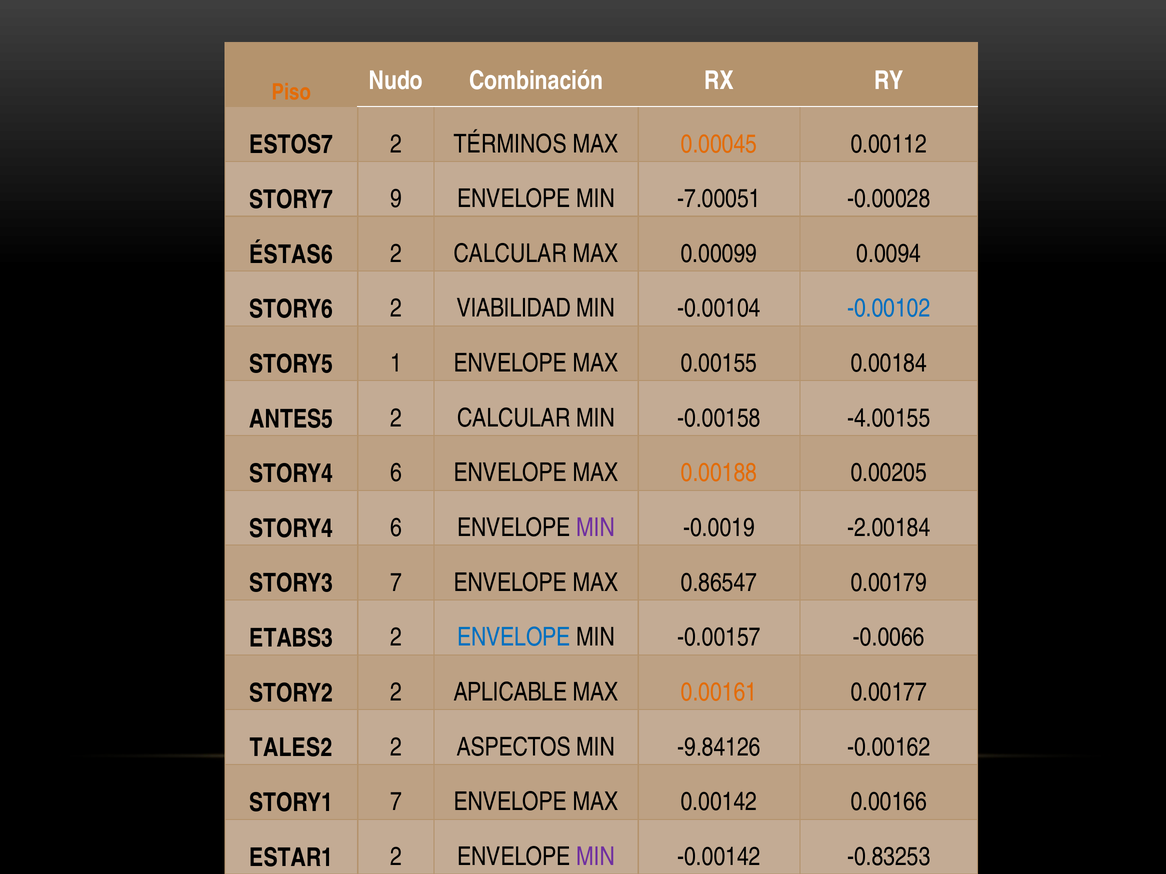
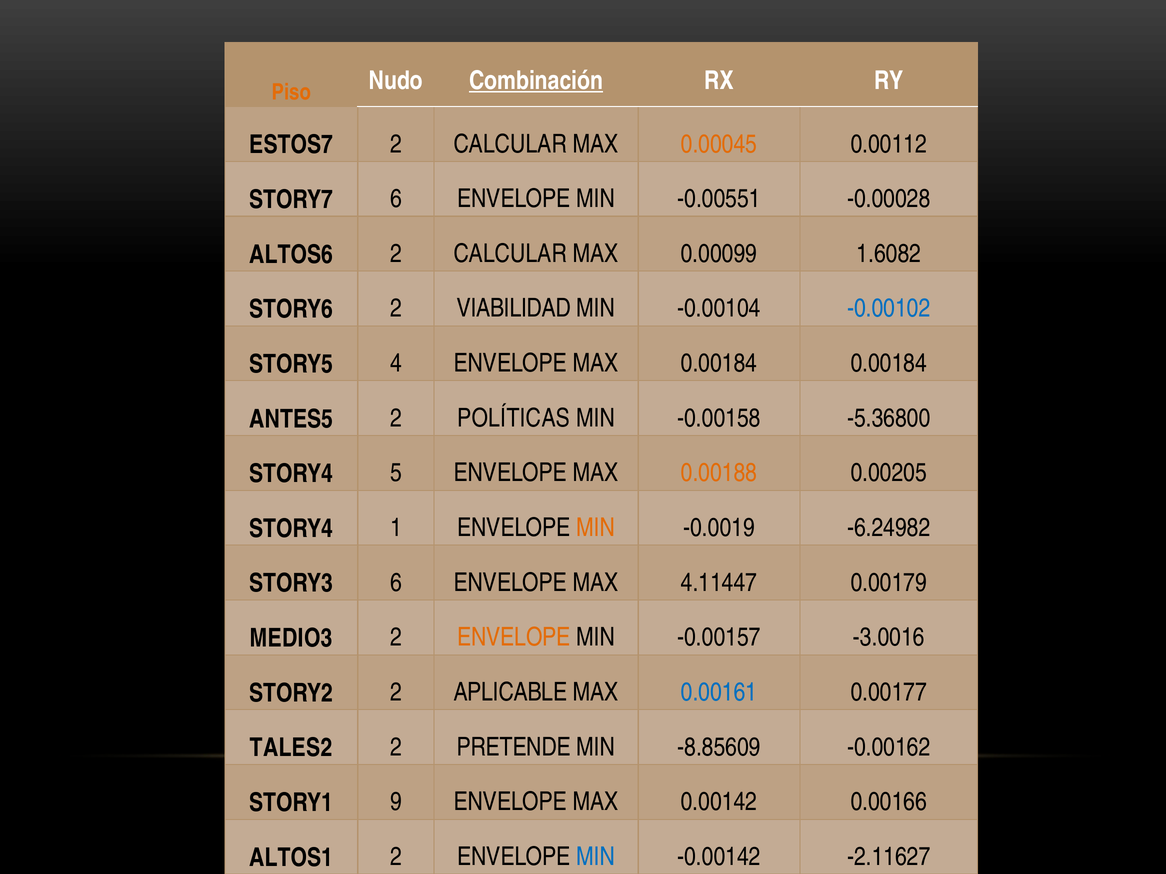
Combinación underline: none -> present
TÉRMINOS at (510, 144): TÉRMINOS -> CALCULAR
STORY7 9: 9 -> 6
-7.00051: -7.00051 -> -0.00551
ÉSTAS6: ÉSTAS6 -> ALTOS6
0.0094: 0.0094 -> 1.6082
1: 1 -> 4
MAX 0.00155: 0.00155 -> 0.00184
CALCULAR at (514, 418): CALCULAR -> POLÍTICAS
-4.00155: -4.00155 -> -5.36800
6 at (396, 473): 6 -> 5
6 at (396, 528): 6 -> 1
MIN at (596, 528) colour: purple -> orange
-2.00184: -2.00184 -> -6.24982
STORY3 7: 7 -> 6
0.86547: 0.86547 -> 4.11447
ETABS3: ETABS3 -> MEDIO3
ENVELOPE at (514, 638) colour: blue -> orange
-0.0066: -0.0066 -> -3.0016
0.00161 colour: orange -> blue
ASPECTOS: ASPECTOS -> PRETENDE
-9.84126: -9.84126 -> -8.85609
STORY1 7: 7 -> 9
ESTAR1: ESTAR1 -> ALTOS1
MIN at (596, 857) colour: purple -> blue
-0.83253: -0.83253 -> -2.11627
